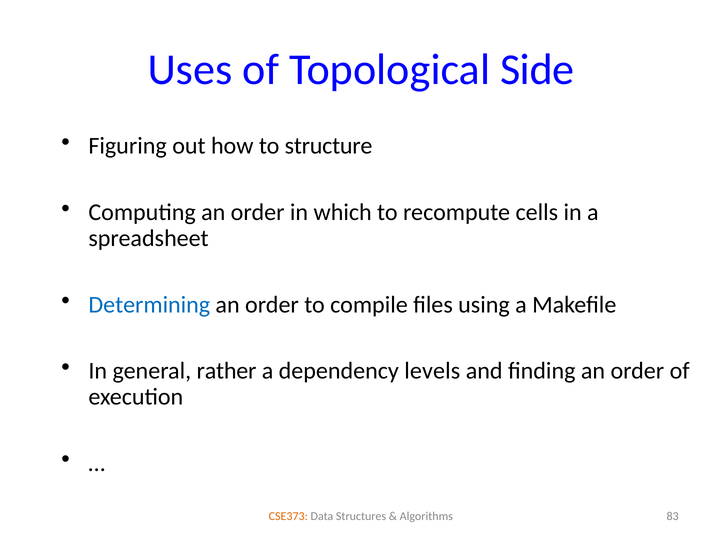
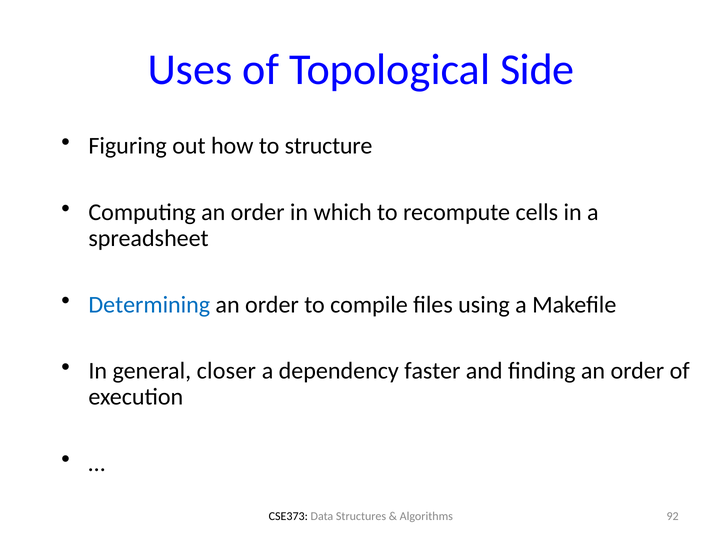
rather: rather -> closer
levels: levels -> faster
CSE373 colour: orange -> black
83: 83 -> 92
